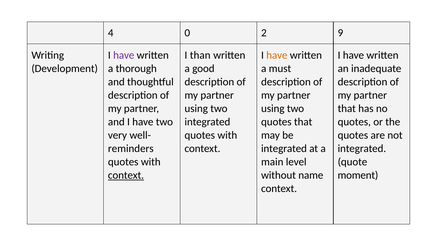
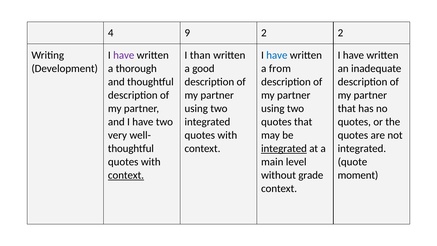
0: 0 -> 9
2 9: 9 -> 2
have at (277, 55) colour: orange -> blue
must: must -> from
reminders at (131, 148): reminders -> thoughtful
integrated at (284, 148) underline: none -> present
name: name -> grade
